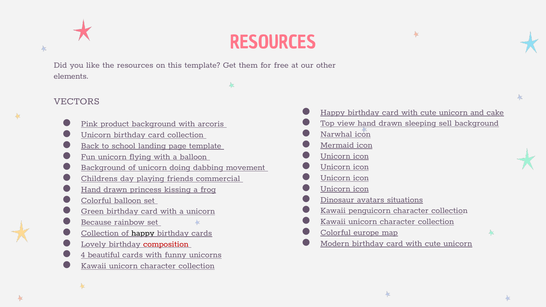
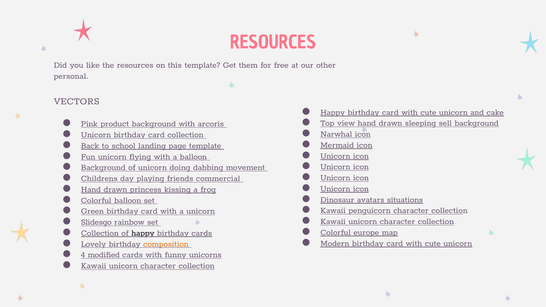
elements: elements -> personal
Because: Because -> Slidesgo
composition colour: red -> orange
beautiful: beautiful -> modified
